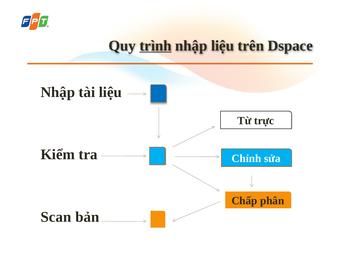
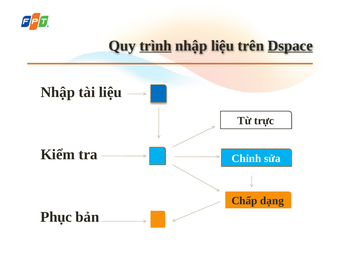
Dspace underline: none -> present
phân: phân -> dạng
Scan: Scan -> Phục
